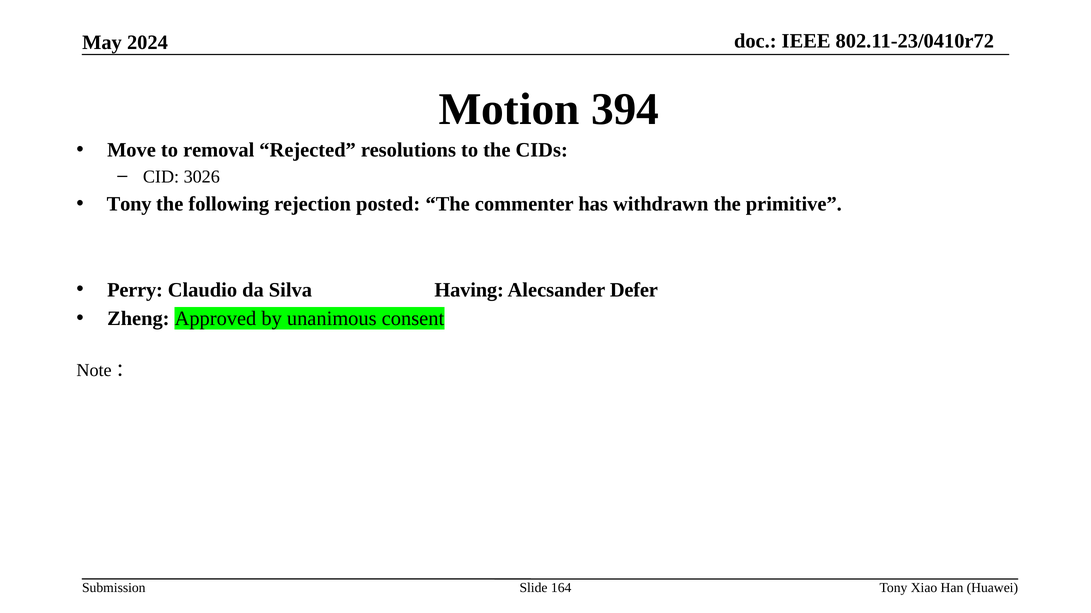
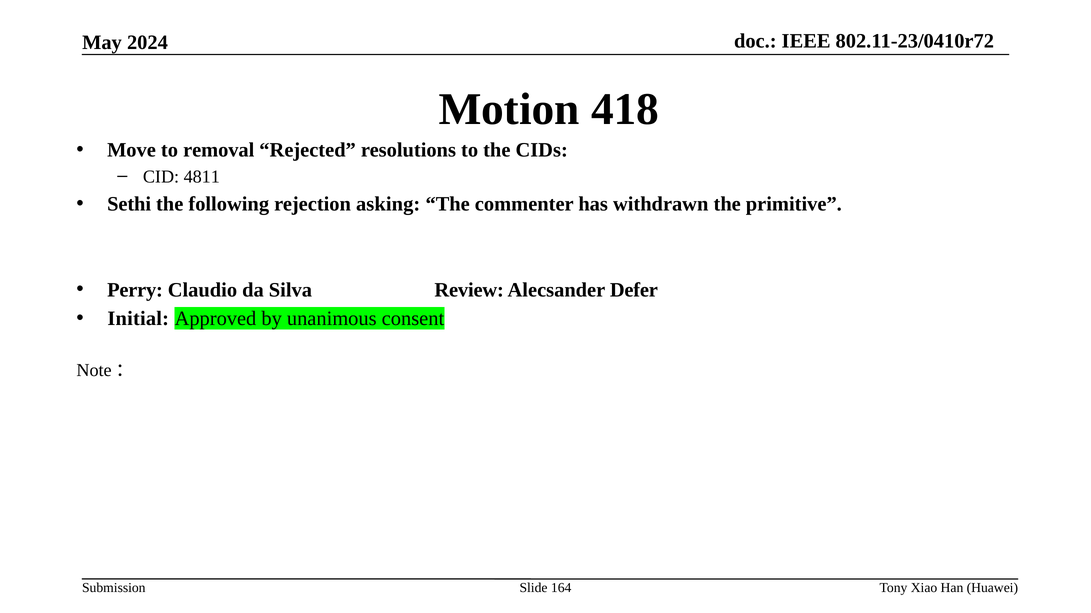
394: 394 -> 418
3026: 3026 -> 4811
Tony at (129, 204): Tony -> Sethi
posted: posted -> asking
Having: Having -> Review
Zheng: Zheng -> Initial
